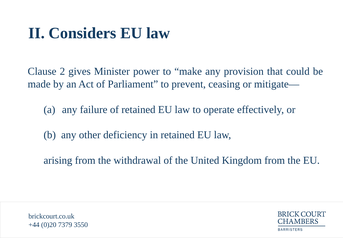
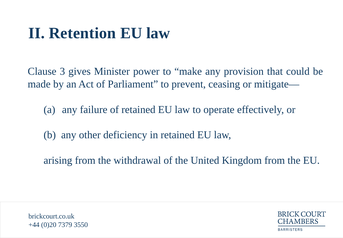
Considers: Considers -> Retention
2: 2 -> 3
